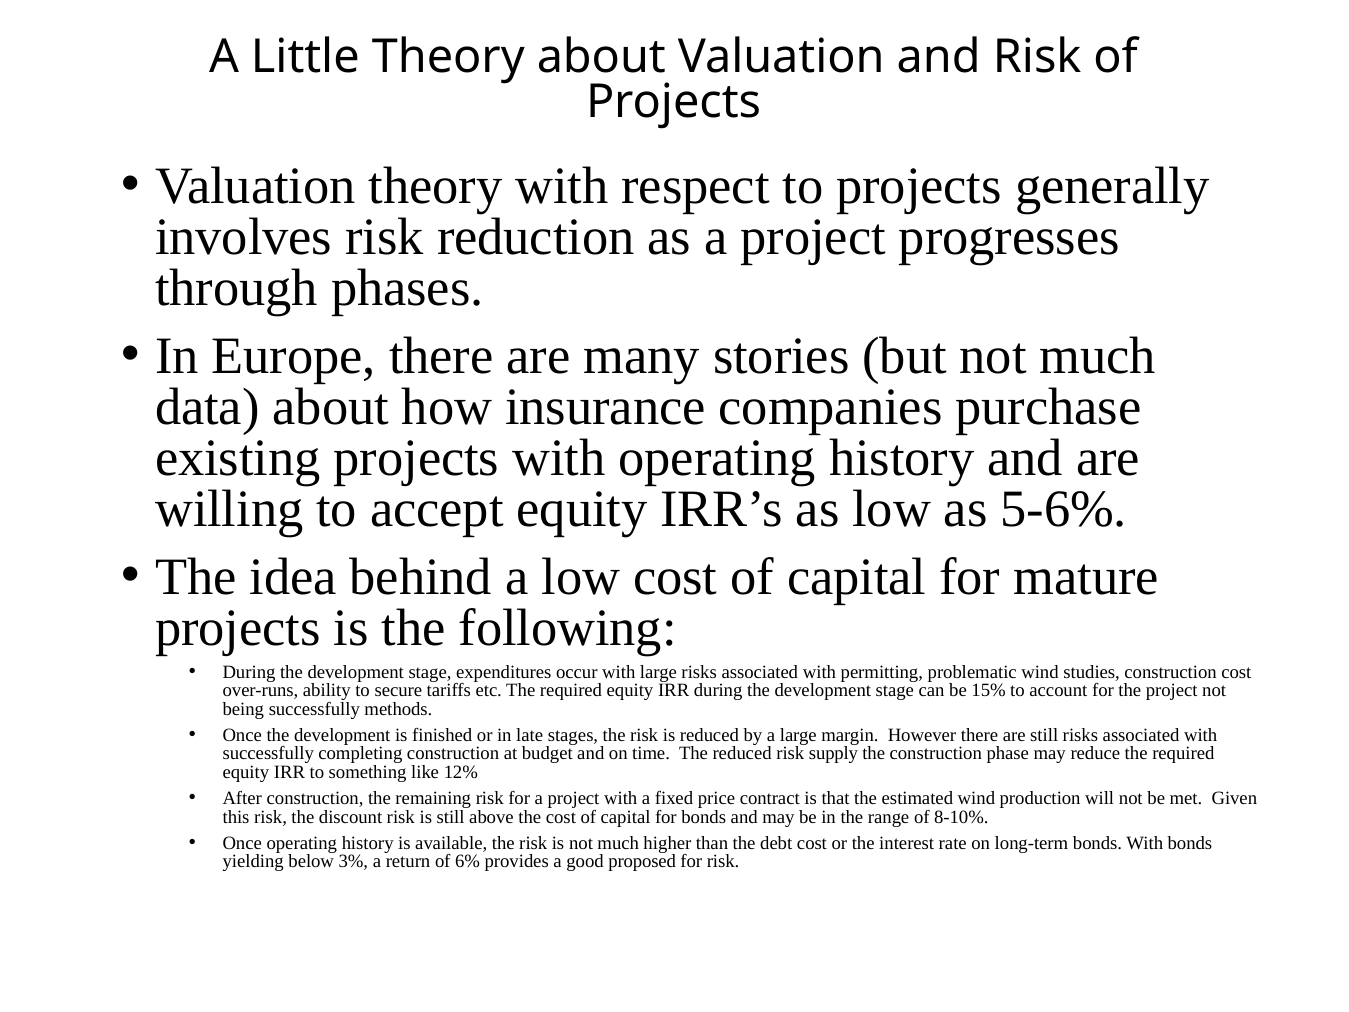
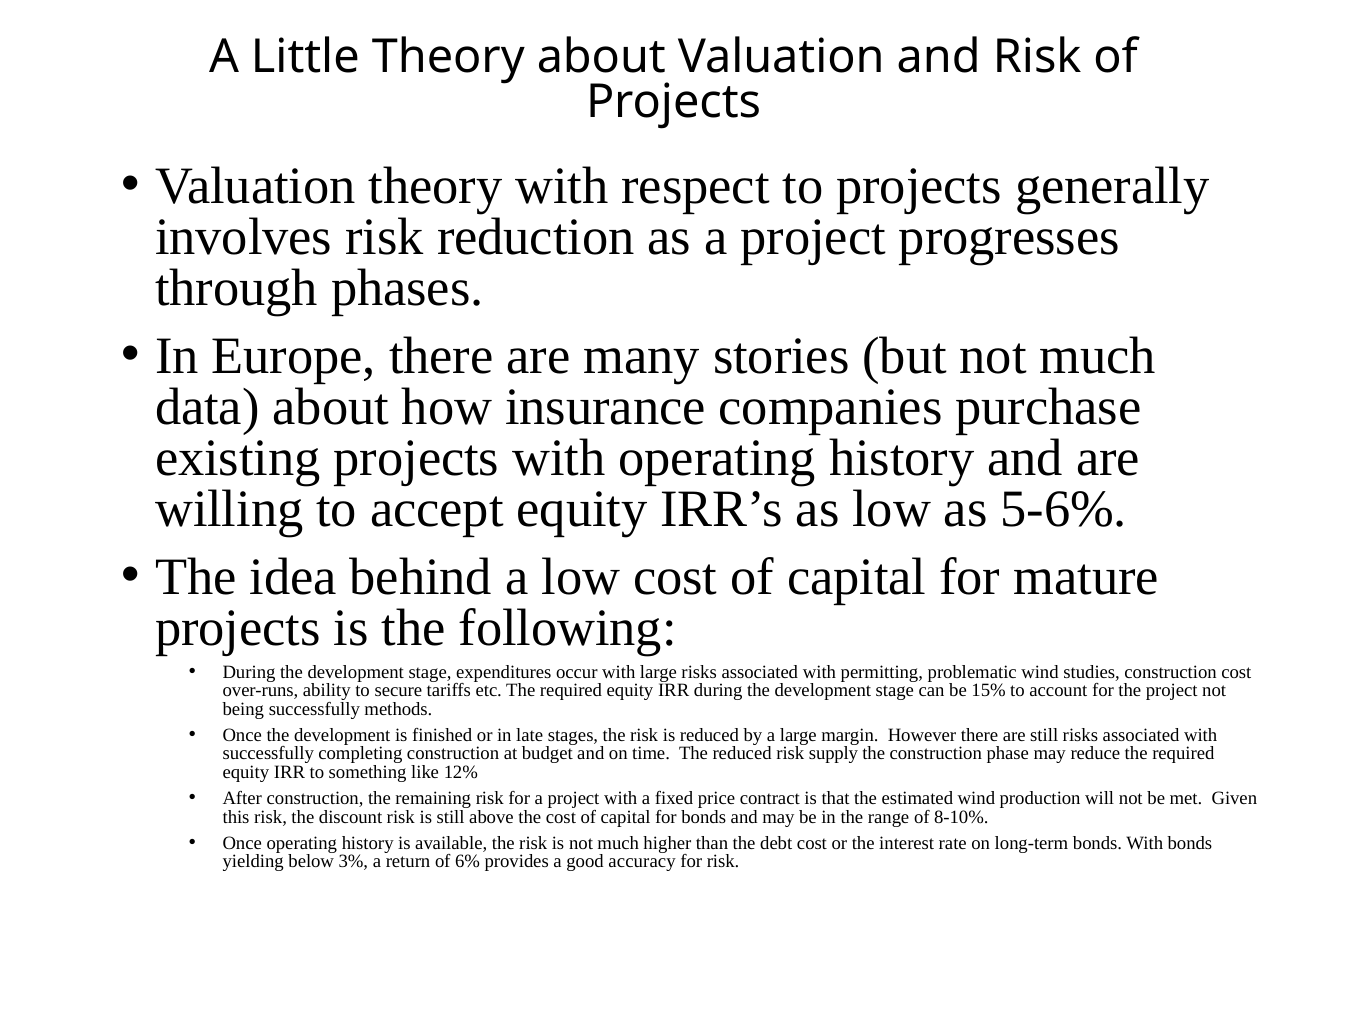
proposed: proposed -> accuracy
